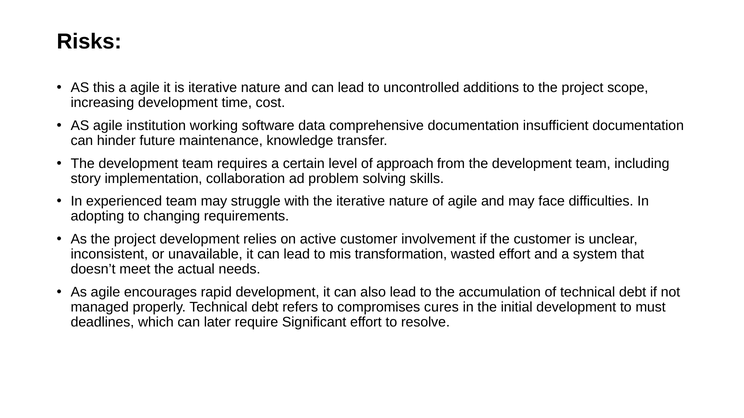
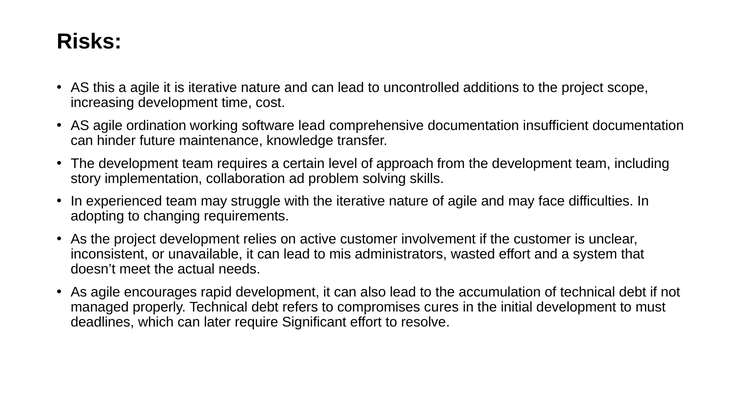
institution: institution -> ordination
software data: data -> lead
transformation: transformation -> administrators
